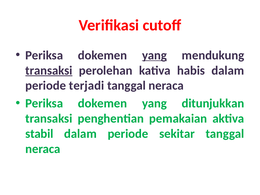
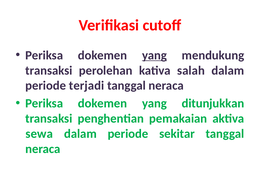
transaksi at (49, 70) underline: present -> none
habis: habis -> salah
stabil: stabil -> sewa
